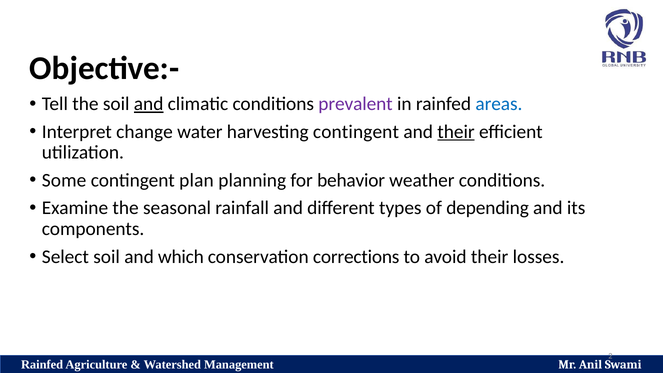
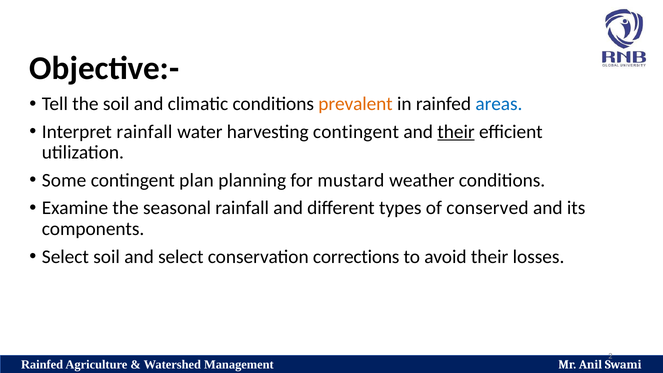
and at (149, 104) underline: present -> none
prevalent colour: purple -> orange
Interpret change: change -> rainfall
behavior: behavior -> mustard
depending: depending -> conserved
and which: which -> select
